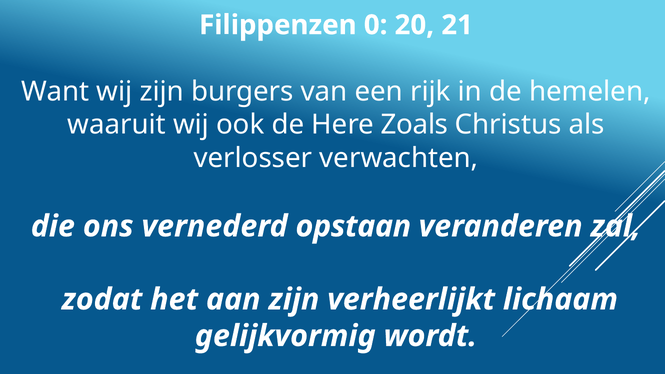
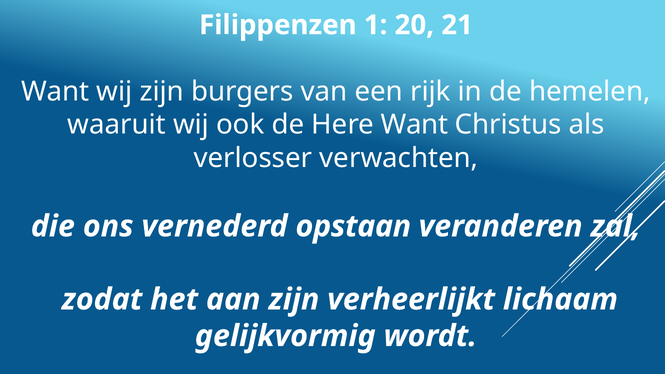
0: 0 -> 1
Here Zoals: Zoals -> Want
